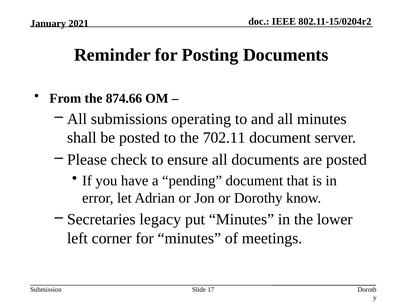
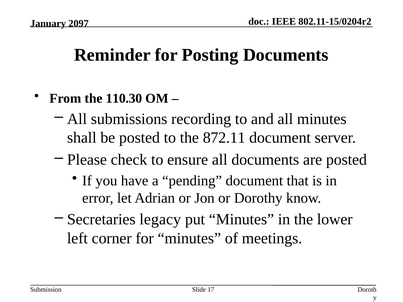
2021: 2021 -> 2097
874.66: 874.66 -> 110.30
operating: operating -> recording
702.11: 702.11 -> 872.11
